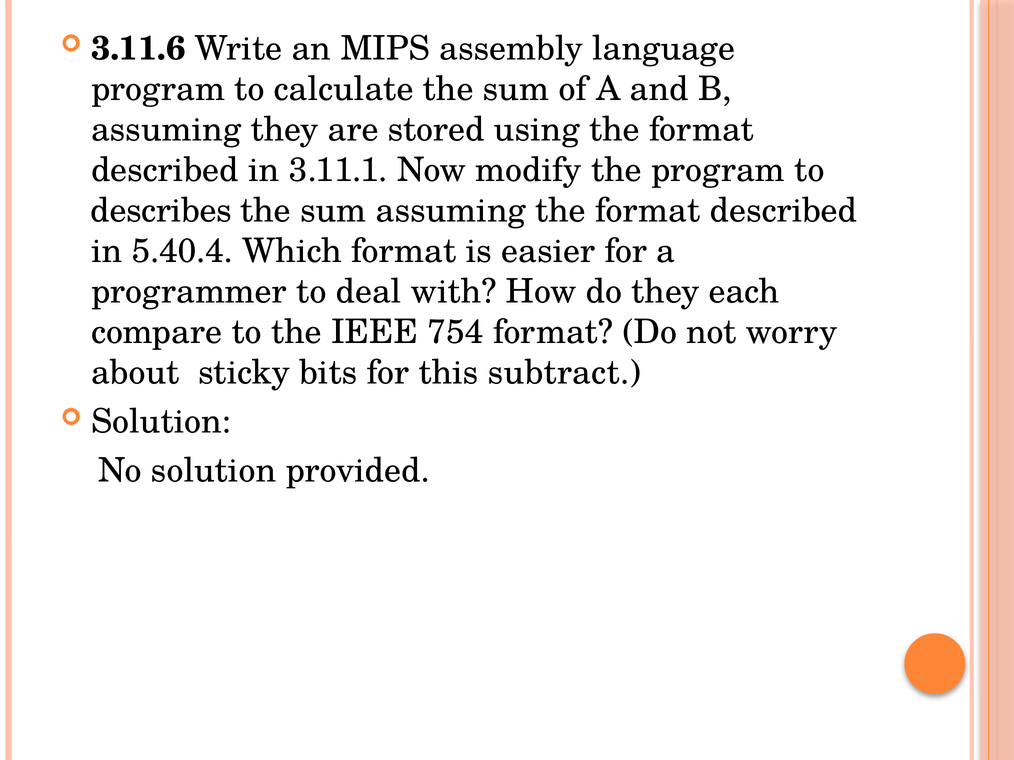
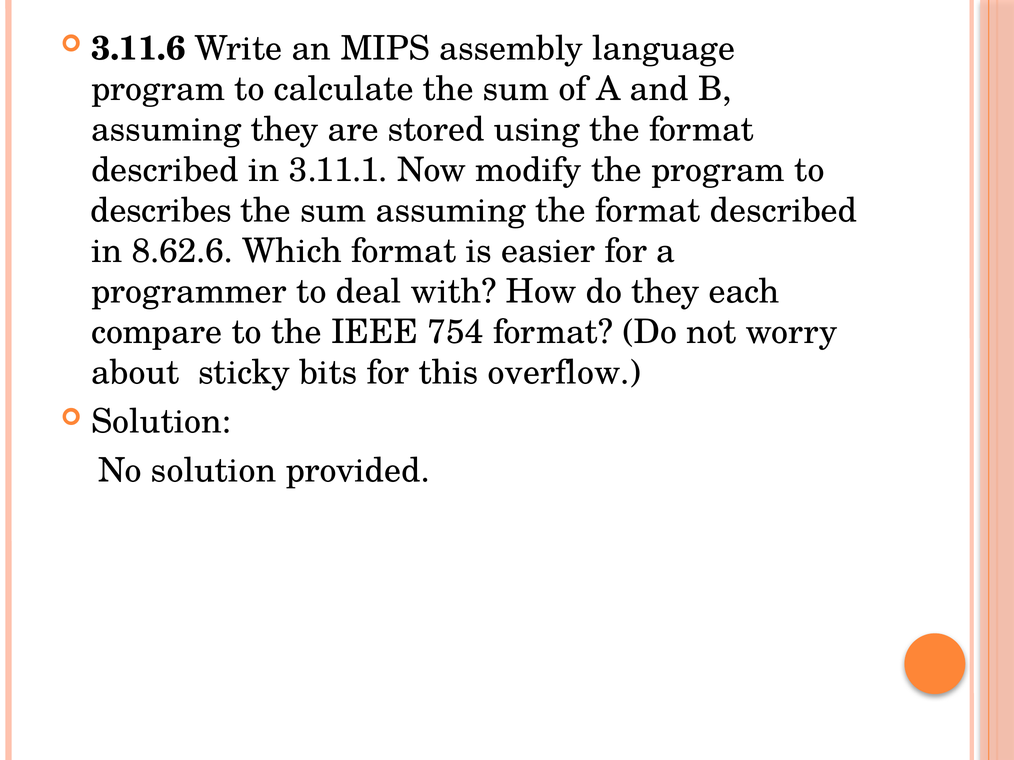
5.40.4: 5.40.4 -> 8.62.6
subtract: subtract -> overflow
